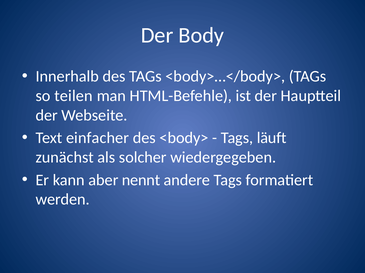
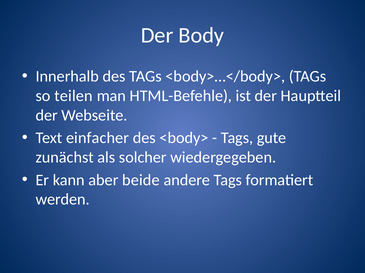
läuft: läuft -> gute
nennt: nennt -> beide
